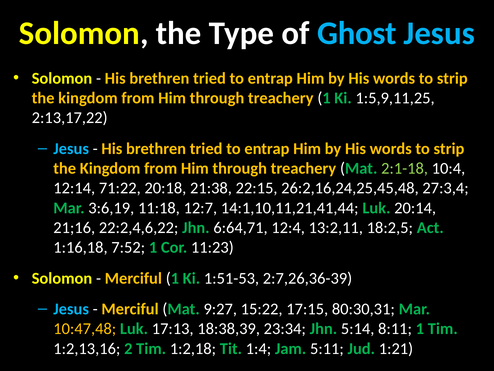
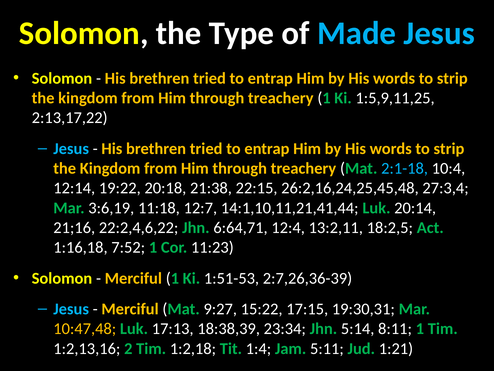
Ghost: Ghost -> Made
2:1-18 colour: light green -> light blue
71:22: 71:22 -> 19:22
80:30,31: 80:30,31 -> 19:30,31
